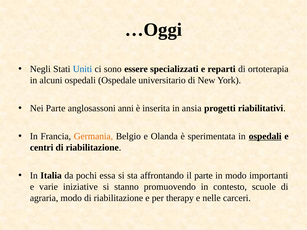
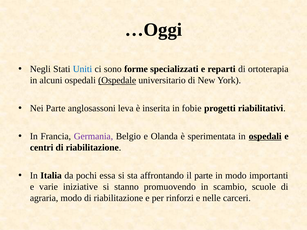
essere: essere -> forme
Ospedale underline: none -> present
anni: anni -> leva
ansia: ansia -> fobie
Germania colour: orange -> purple
contesto: contesto -> scambio
therapy: therapy -> rinforzi
